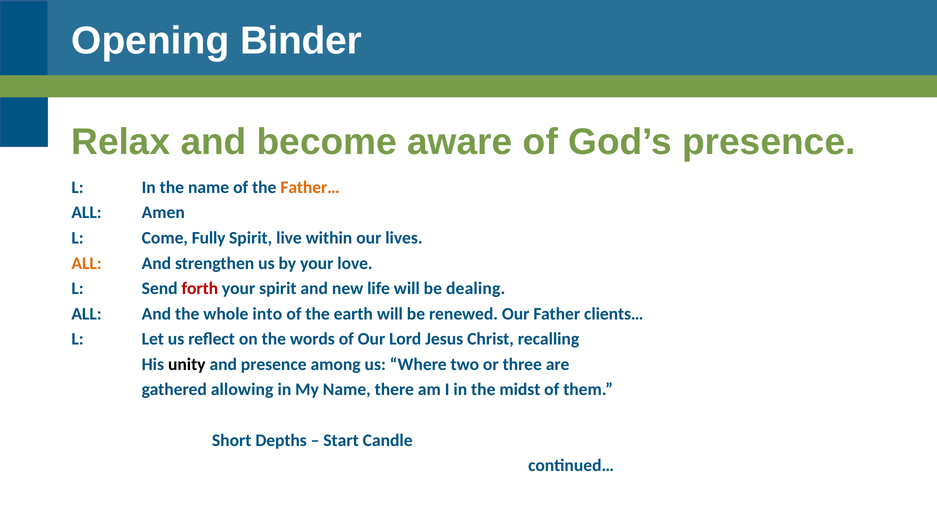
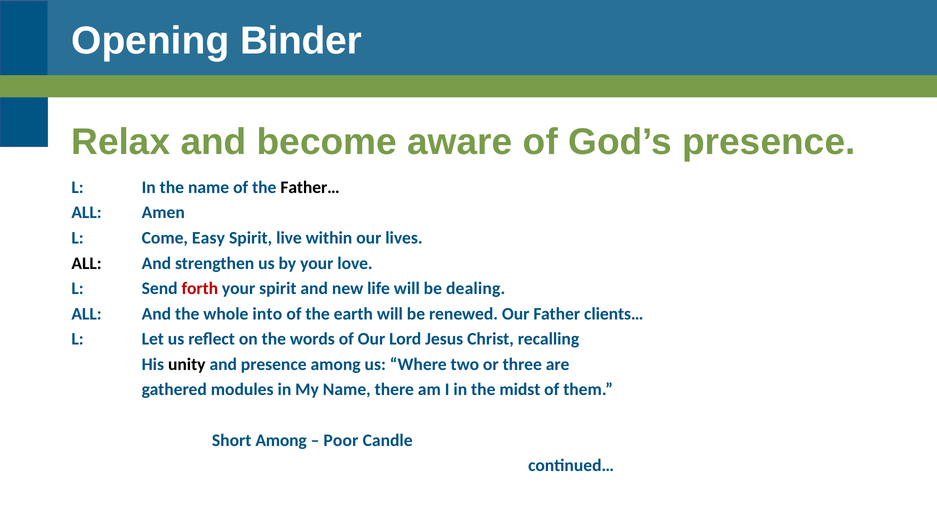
Father… colour: orange -> black
Fully: Fully -> Easy
ALL at (87, 263) colour: orange -> black
allowing: allowing -> modules
Short Depths: Depths -> Among
Start: Start -> Poor
